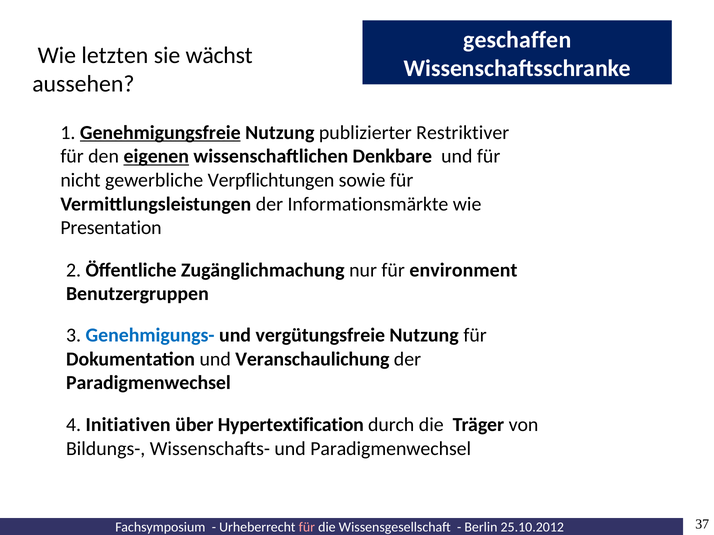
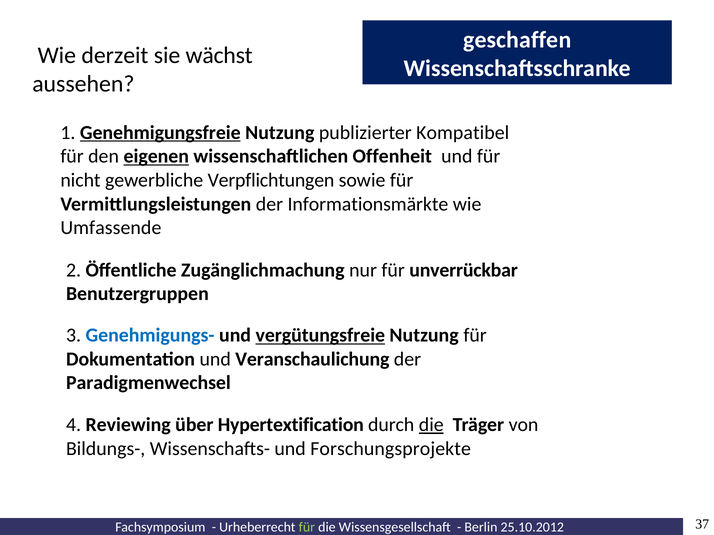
letzten: letzten -> derzeit
Restriktiver: Restriktiver -> Kompatibel
Denkbare: Denkbare -> Offenheit
Presentation: Presentation -> Umfassende
environment: environment -> unverrückbar
vergütungsfreie underline: none -> present
Initiativen: Initiativen -> Reviewing
die at (431, 425) underline: none -> present
und Paradigmenwechsel: Paradigmenwechsel -> Forschungsprojekte
für at (307, 528) colour: pink -> light green
